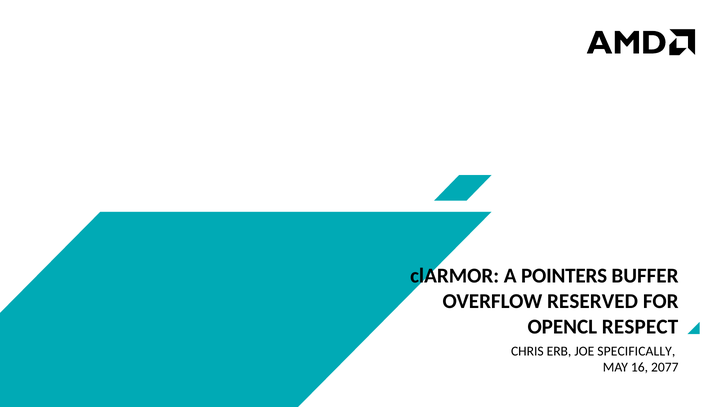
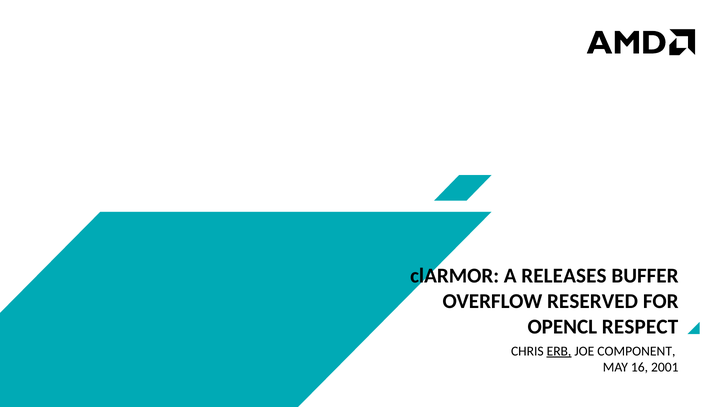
POINTERS: POINTERS -> RELEASES
ERB underline: none -> present
SPECIFICALLY: SPECIFICALLY -> COMPONENT
2077: 2077 -> 2001
